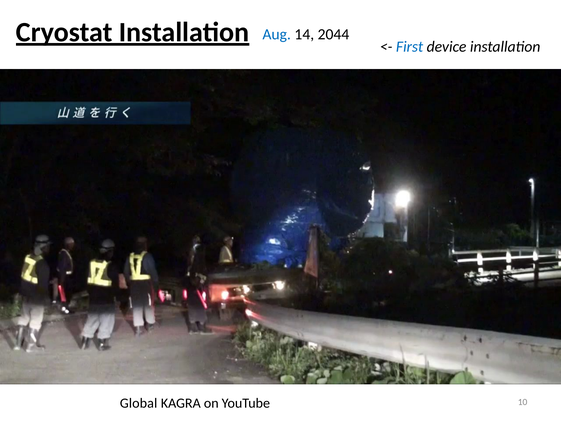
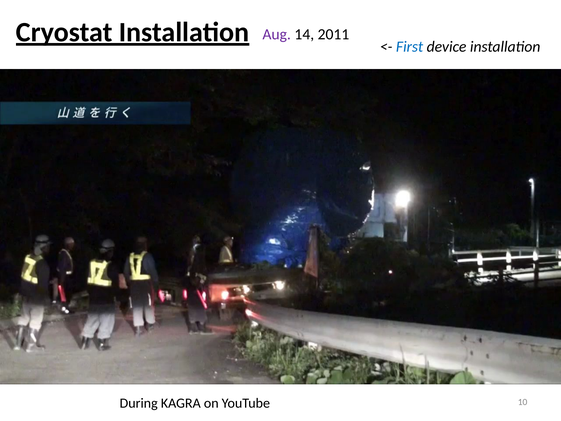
Aug colour: blue -> purple
2044: 2044 -> 2011
Global: Global -> During
